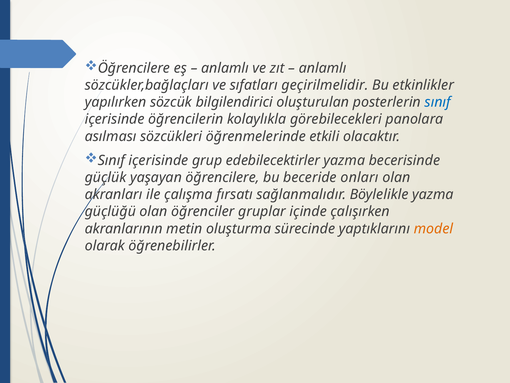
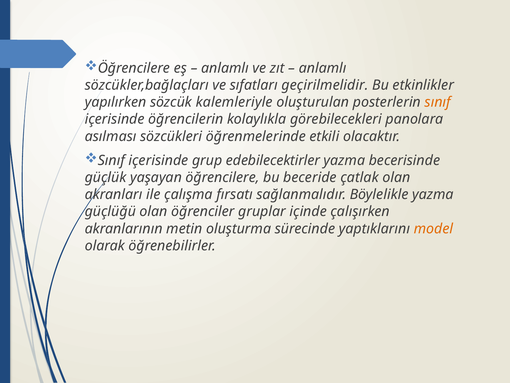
bilgilendirici: bilgilendirici -> kalemleriyle
sınıf at (438, 102) colour: blue -> orange
onları: onları -> çatlak
